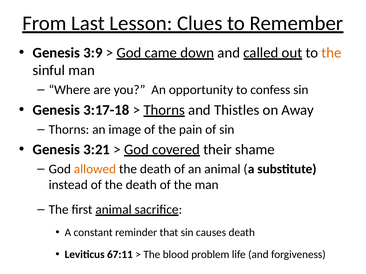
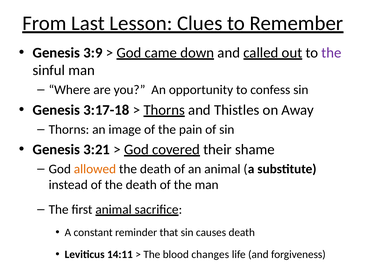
the at (331, 53) colour: orange -> purple
67:11: 67:11 -> 14:11
problem: problem -> changes
